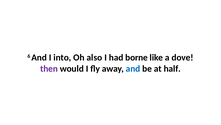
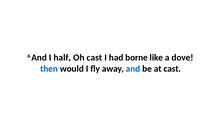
into: into -> half
Oh also: also -> cast
then colour: purple -> blue
at half: half -> cast
